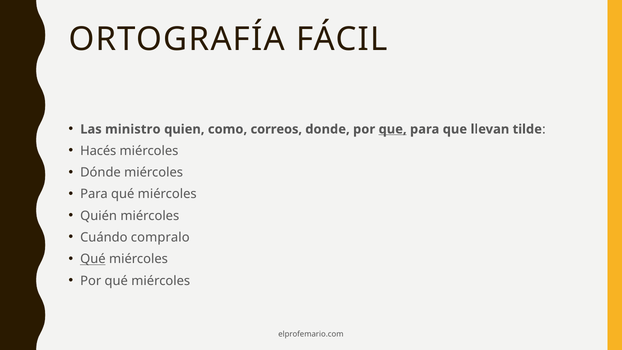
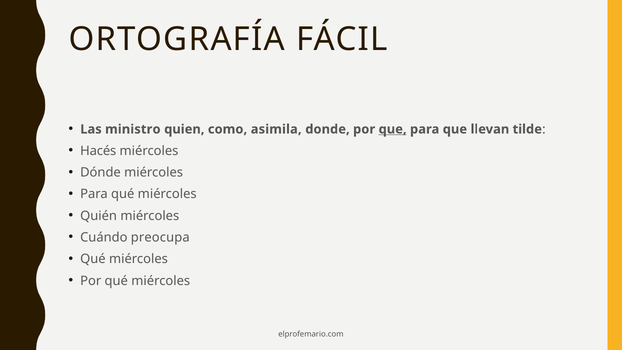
correos: correos -> asimila
compralo: compralo -> preocupa
Qué at (93, 259) underline: present -> none
